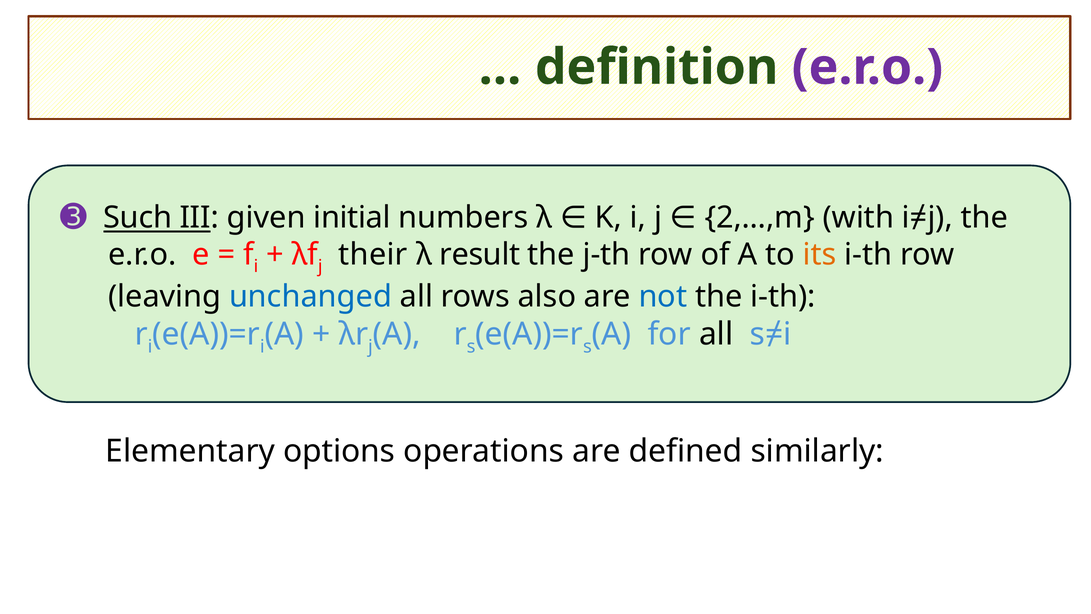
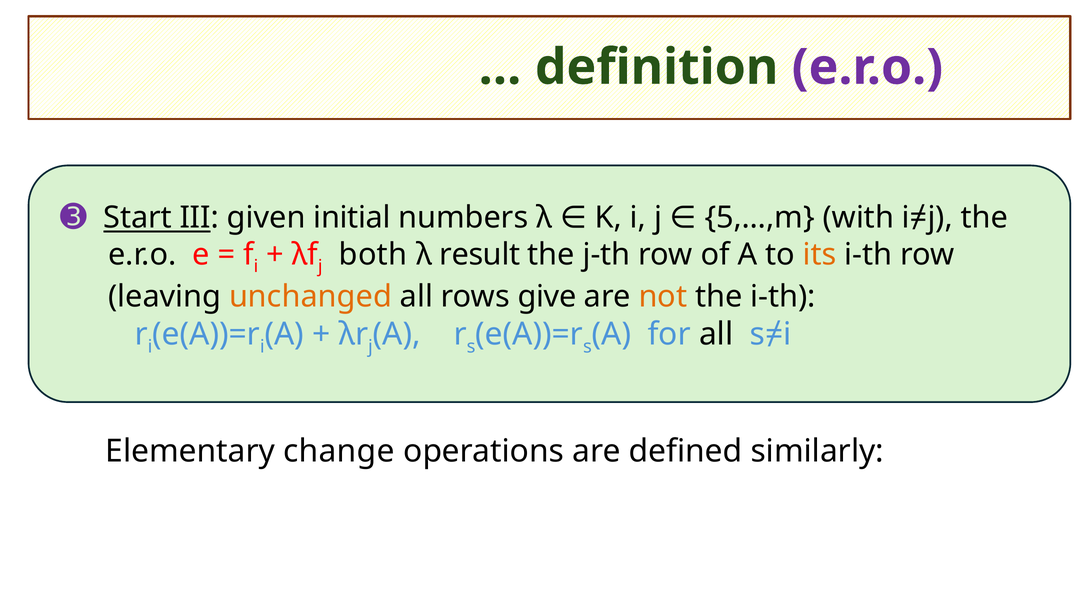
Such: Such -> Start
2,…,m: 2,…,m -> 5,…,m
their: their -> both
unchanged colour: blue -> orange
also: also -> give
not colour: blue -> orange
options: options -> change
